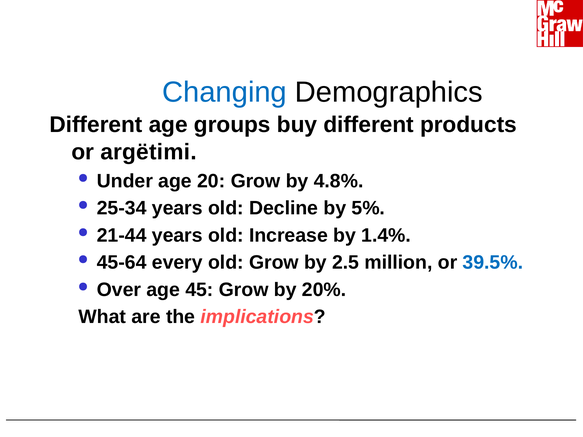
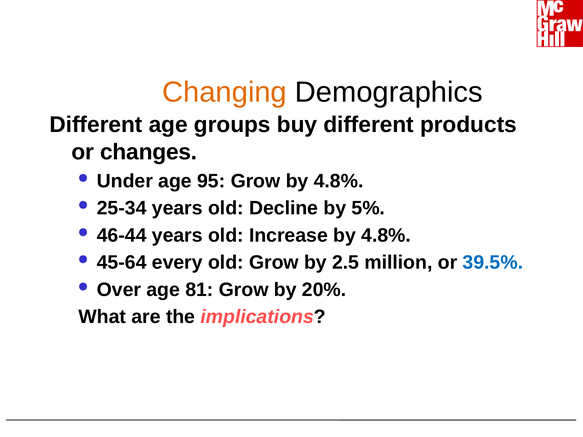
Changing colour: blue -> orange
argëtimi: argëtimi -> changes
20: 20 -> 95
21-44: 21-44 -> 46-44
Increase by 1.4%: 1.4% -> 4.8%
45: 45 -> 81
